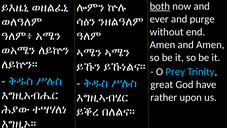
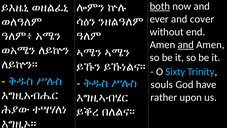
purge: purge -> cover
and at (186, 45) underline: none -> present
Prey: Prey -> Sixty
great: great -> souls
